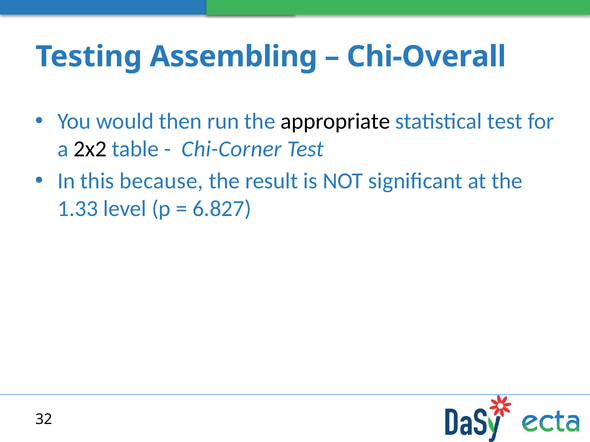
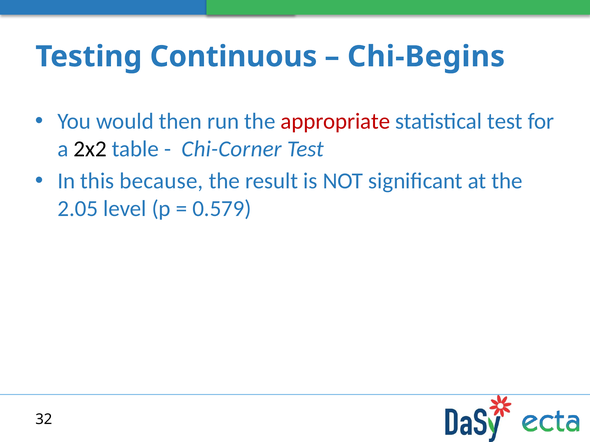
Assembling: Assembling -> Continuous
Chi-Overall: Chi-Overall -> Chi-Begins
appropriate colour: black -> red
1.33: 1.33 -> 2.05
6.827: 6.827 -> 0.579
